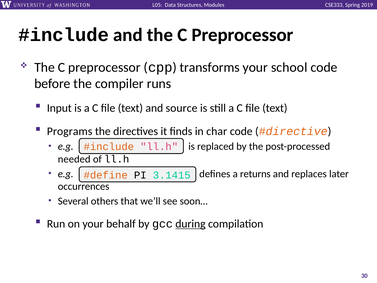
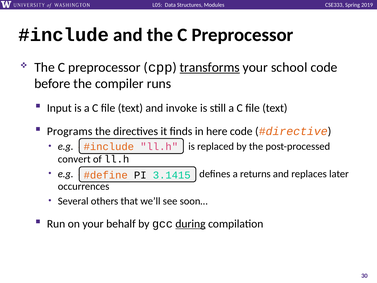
transforms underline: none -> present
source: source -> invoke
char: char -> here
needed: needed -> convert
